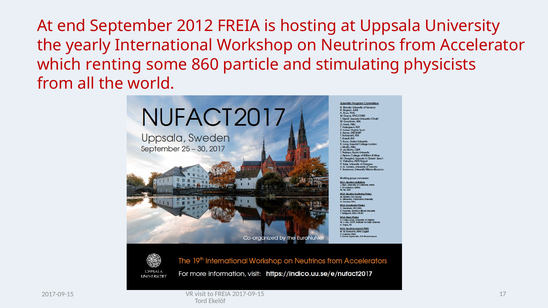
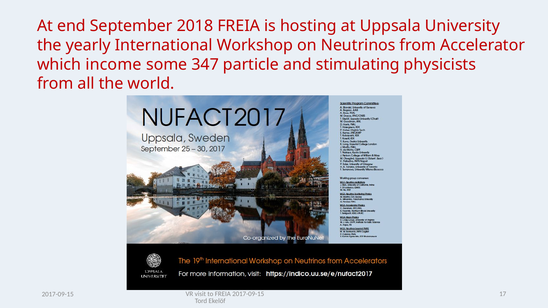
2012: 2012 -> 2018
renting: renting -> income
860: 860 -> 347
